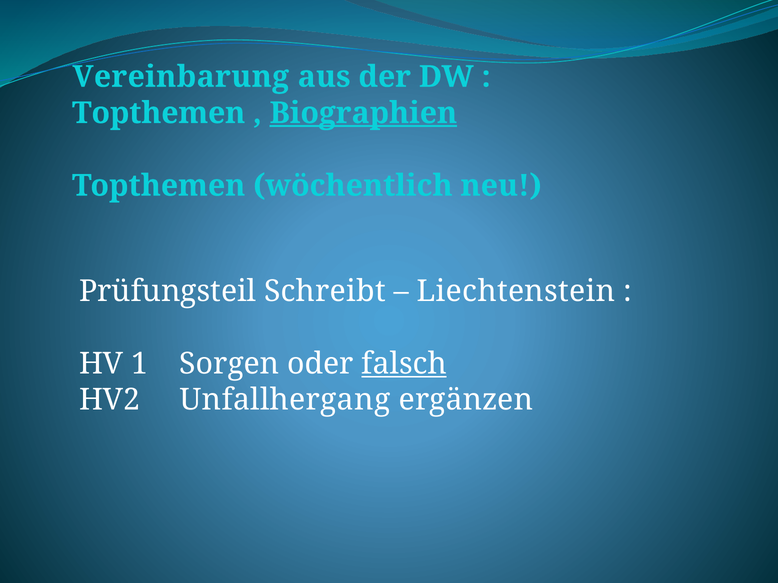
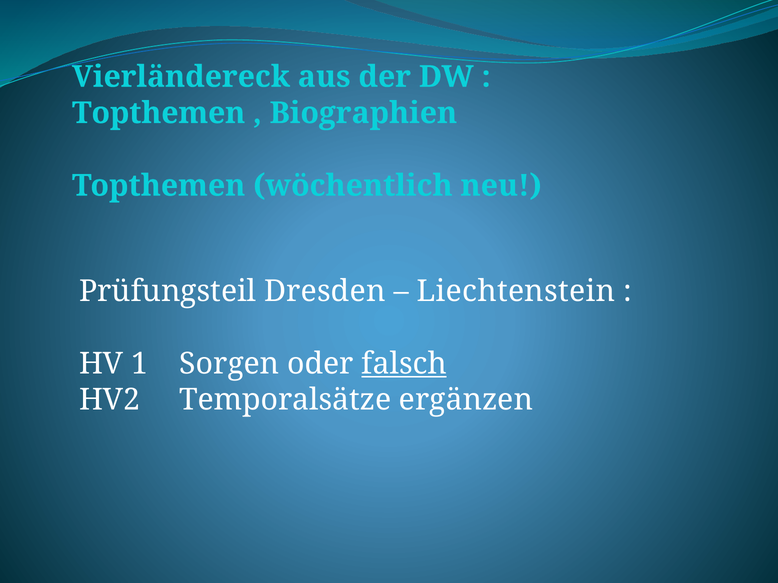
Vereinbarung: Vereinbarung -> Vierländereck
Biographien underline: present -> none
Schreibt: Schreibt -> Dresden
Unfallhergang: Unfallhergang -> Temporalsätze
